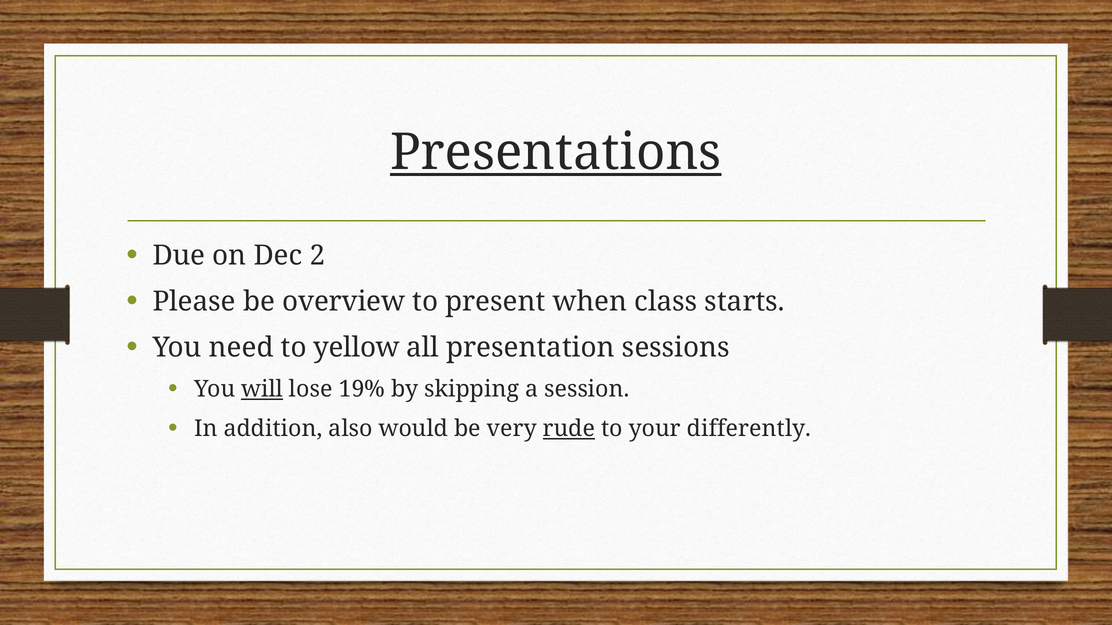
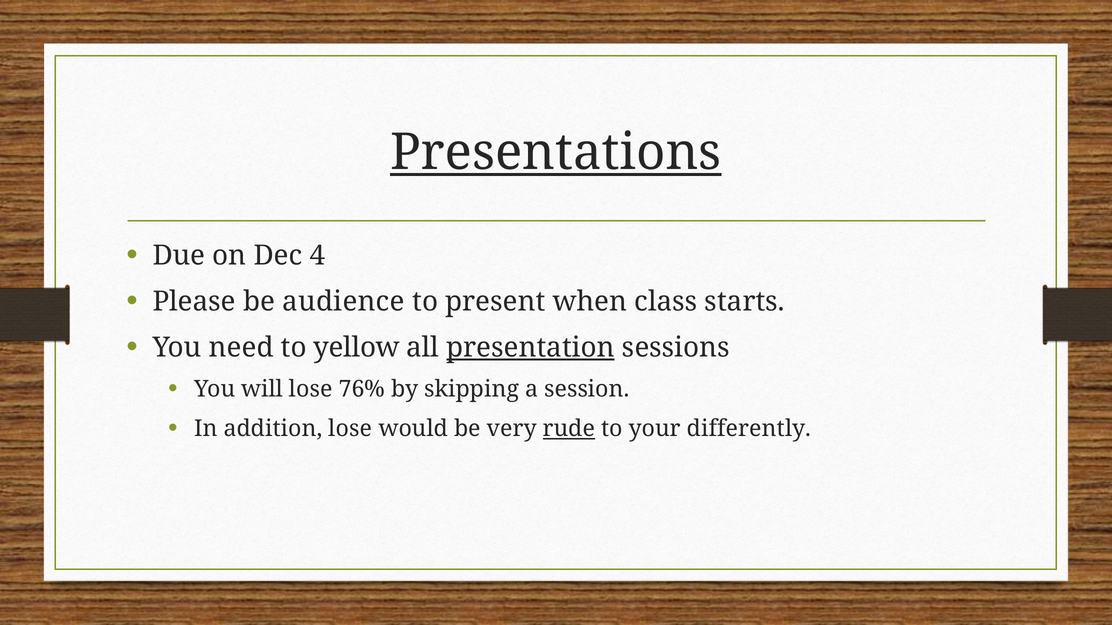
2: 2 -> 4
overview: overview -> audience
presentation underline: none -> present
will underline: present -> none
19%: 19% -> 76%
addition also: also -> lose
